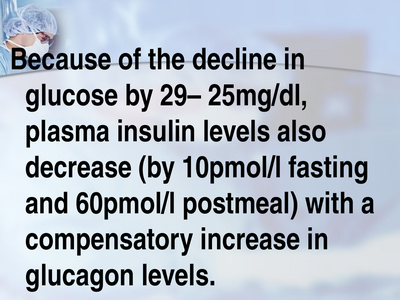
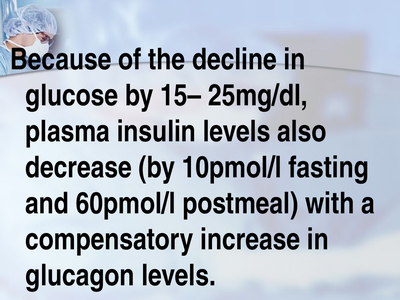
29–: 29– -> 15–
